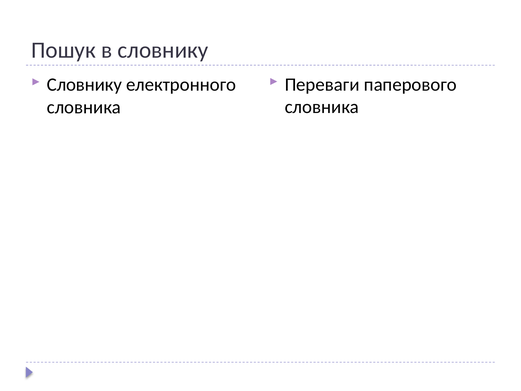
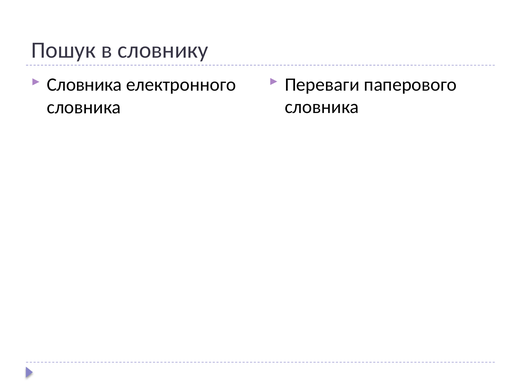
Словнику at (84, 85): Словнику -> Словника
